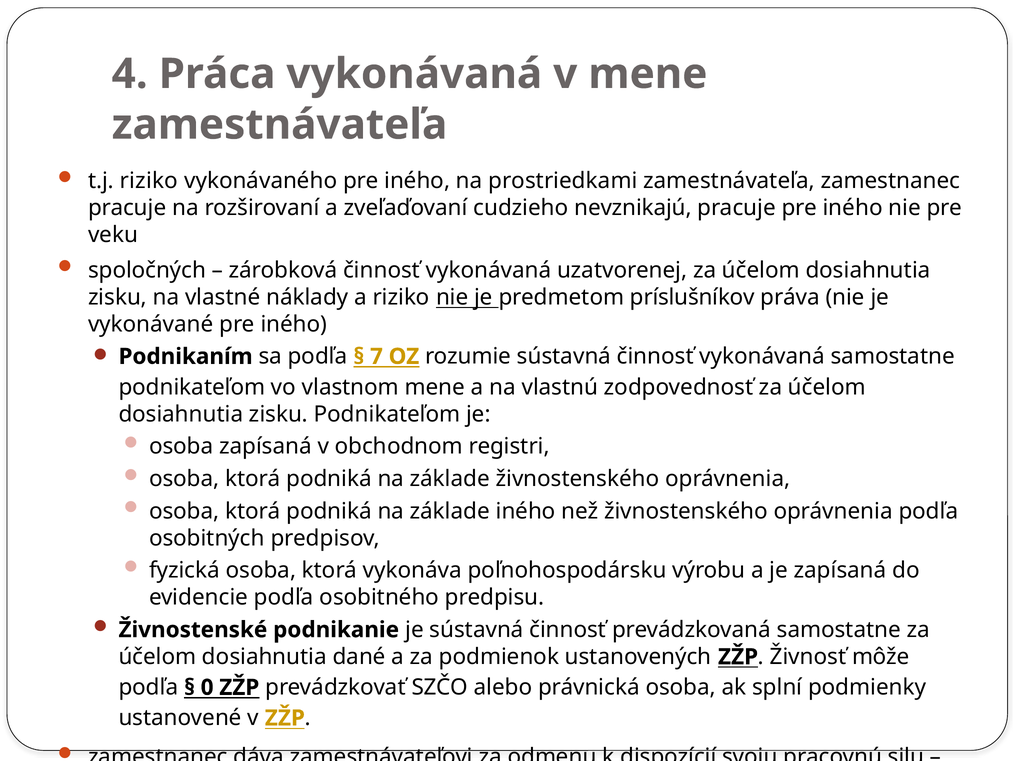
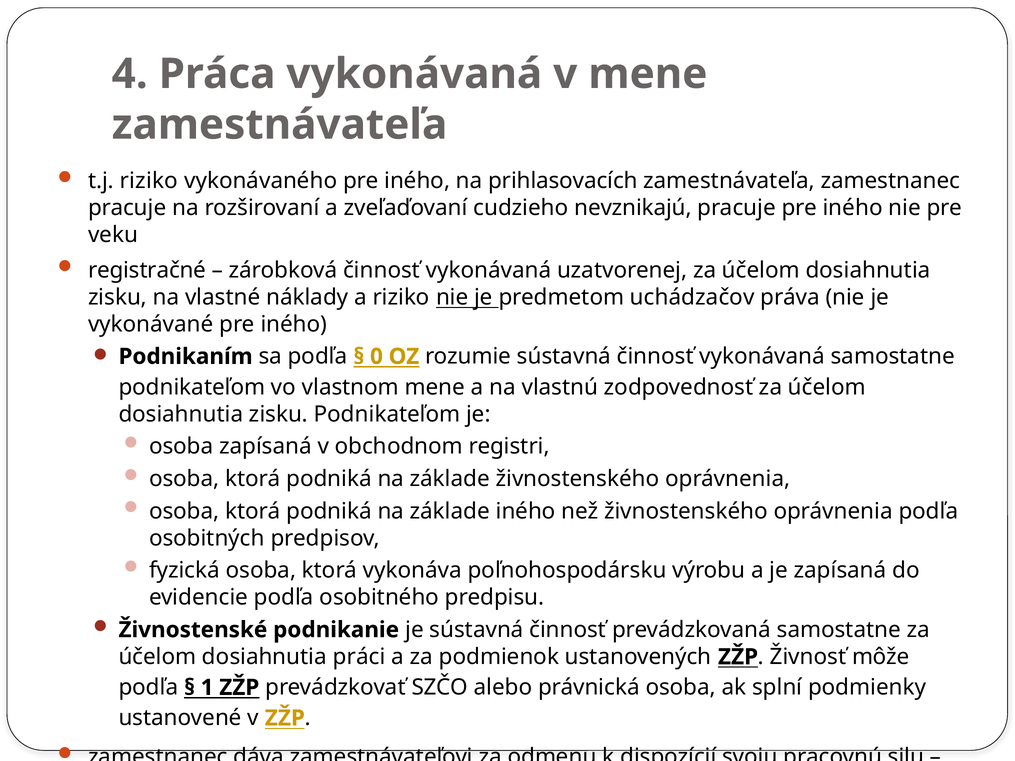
prostriedkami: prostriedkami -> prihlasovacích
spoločných: spoločných -> registračné
príslušníkov: príslušníkov -> uchádzačov
7: 7 -> 0
dané: dané -> práci
0: 0 -> 1
